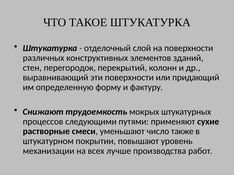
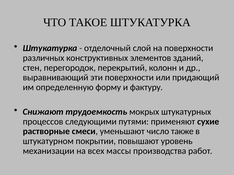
лучше: лучше -> массы
